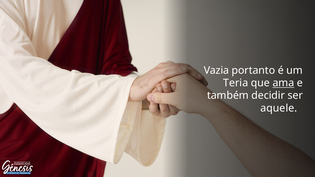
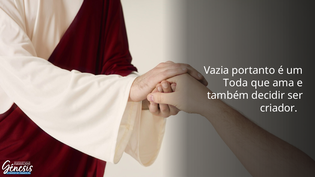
Teria: Teria -> Toda
ama underline: present -> none
aquele: aquele -> criador
